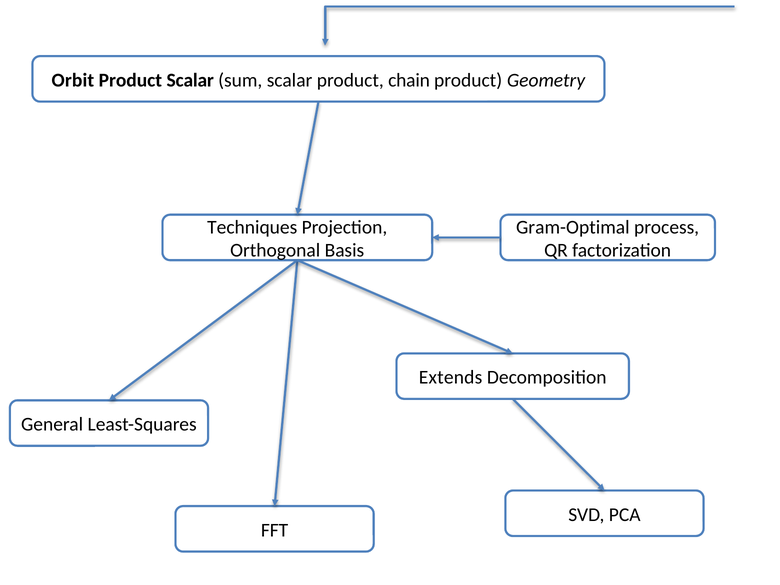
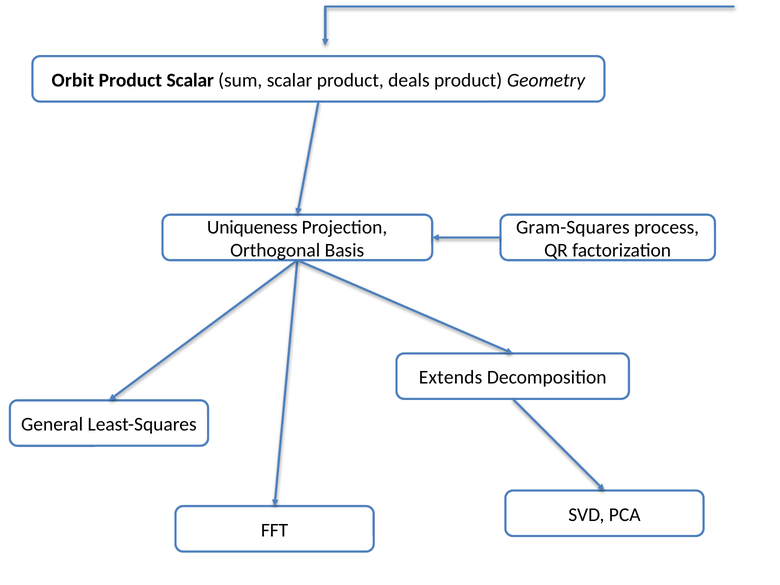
chain: chain -> deals
Techniques: Techniques -> Uniqueness
Gram-Optimal: Gram-Optimal -> Gram-Squares
